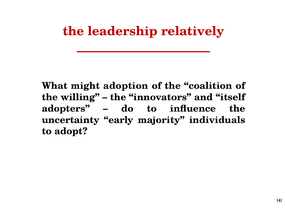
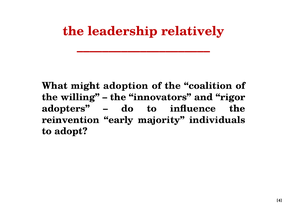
itself: itself -> rigor
uncertainty: uncertainty -> reinvention
